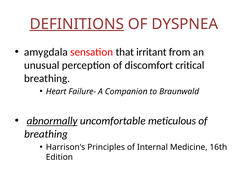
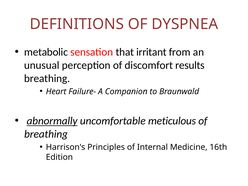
DEFINITIONS underline: present -> none
amygdala: amygdala -> metabolic
critical: critical -> results
